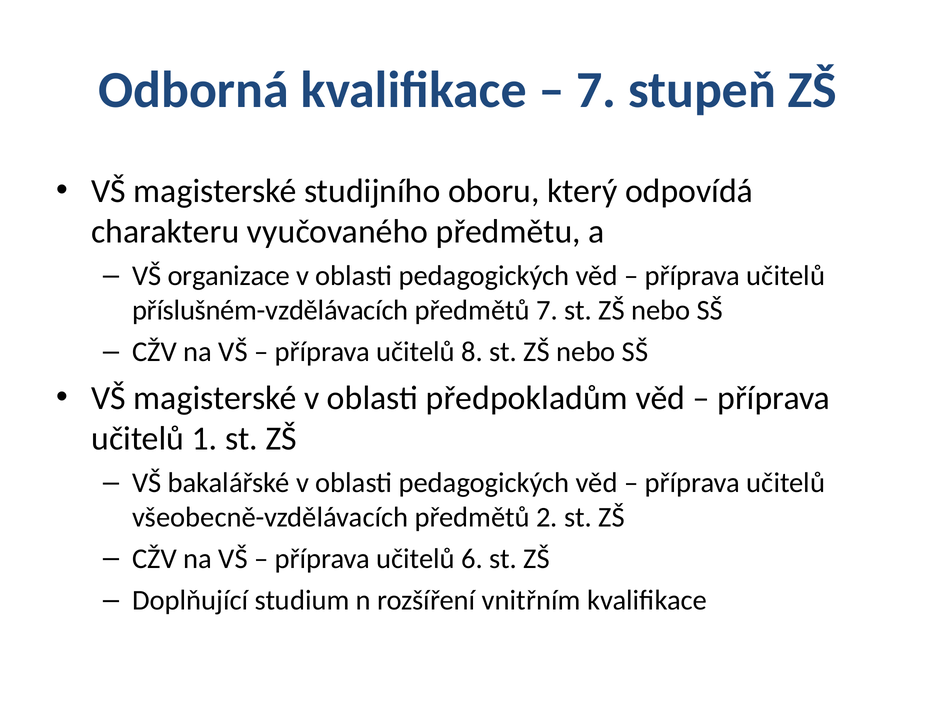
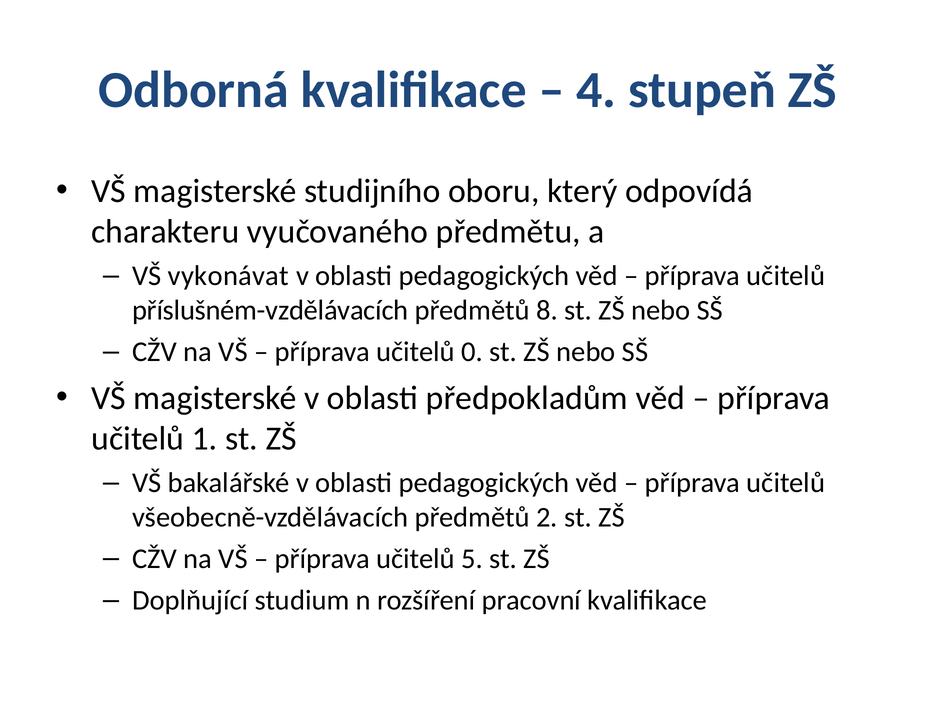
7 at (596, 90): 7 -> 4
organizace: organizace -> vykonávat
předmětů 7: 7 -> 8
8: 8 -> 0
6: 6 -> 5
vnitřním: vnitřním -> pracovní
